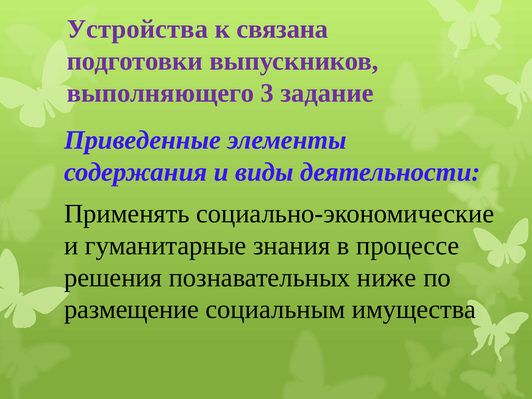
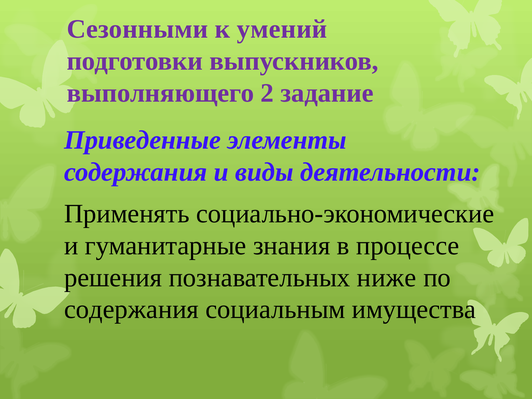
Устройства: Устройства -> Сезонными
связана: связана -> умений
3: 3 -> 2
размещение at (132, 310): размещение -> содержания
